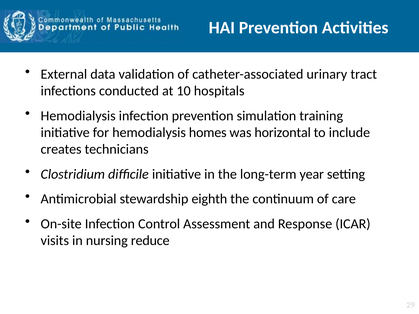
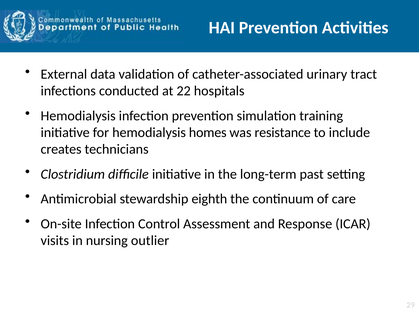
10: 10 -> 22
horizontal: horizontal -> resistance
year: year -> past
reduce: reduce -> outlier
